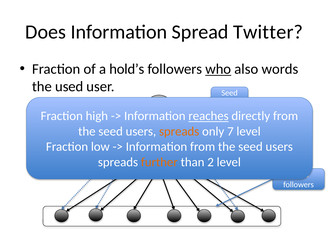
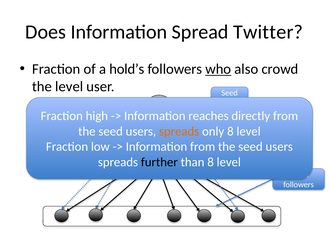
words: words -> crowd
the used: used -> level
reaches underline: present -> none
only 7: 7 -> 8
further colour: orange -> black
than 2: 2 -> 8
